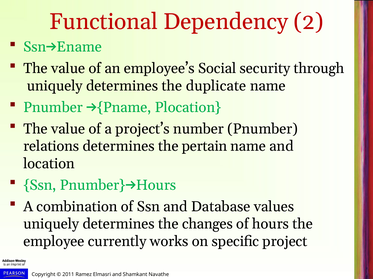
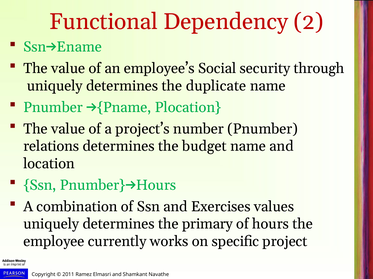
pertain: pertain -> budget
Database: Database -> Exercises
changes: changes -> primary
